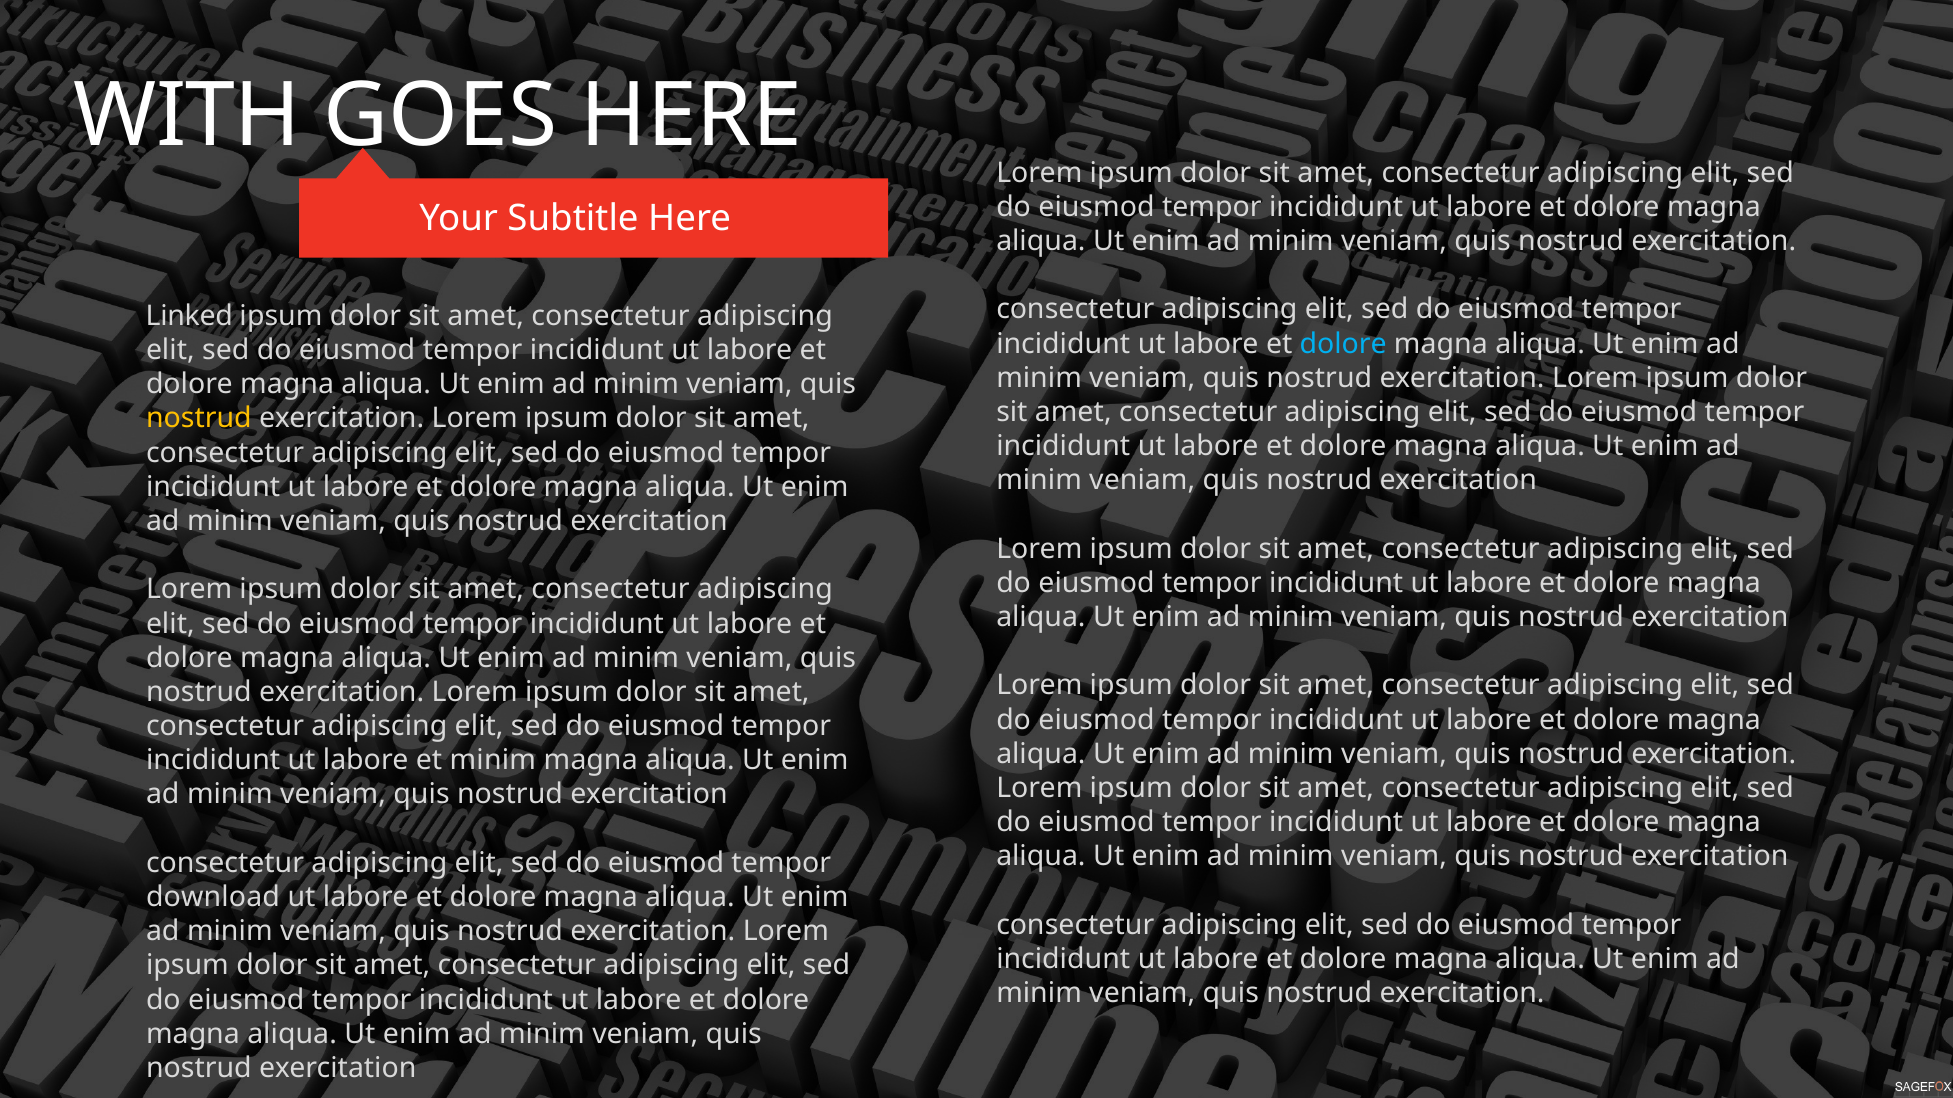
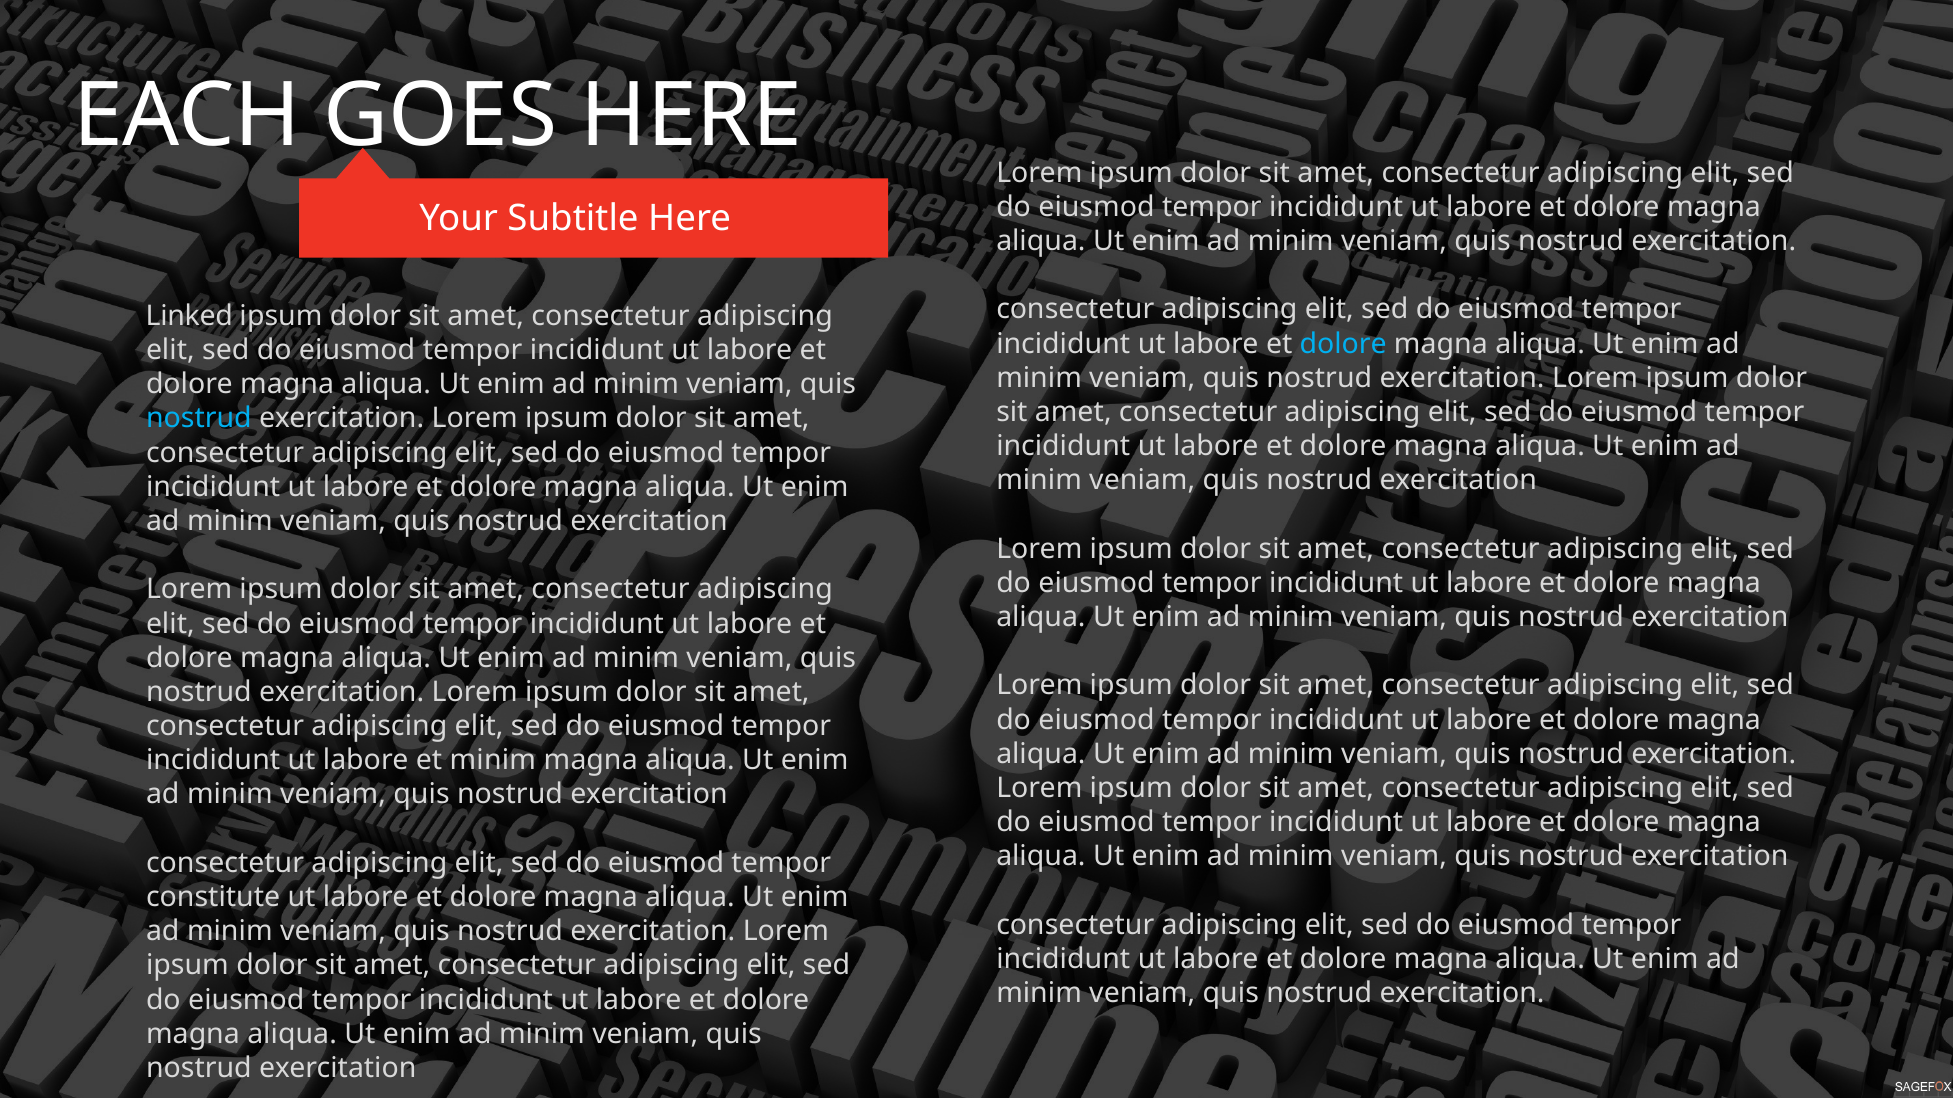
WITH: WITH -> EACH
nostrud at (199, 419) colour: yellow -> light blue
download: download -> constitute
